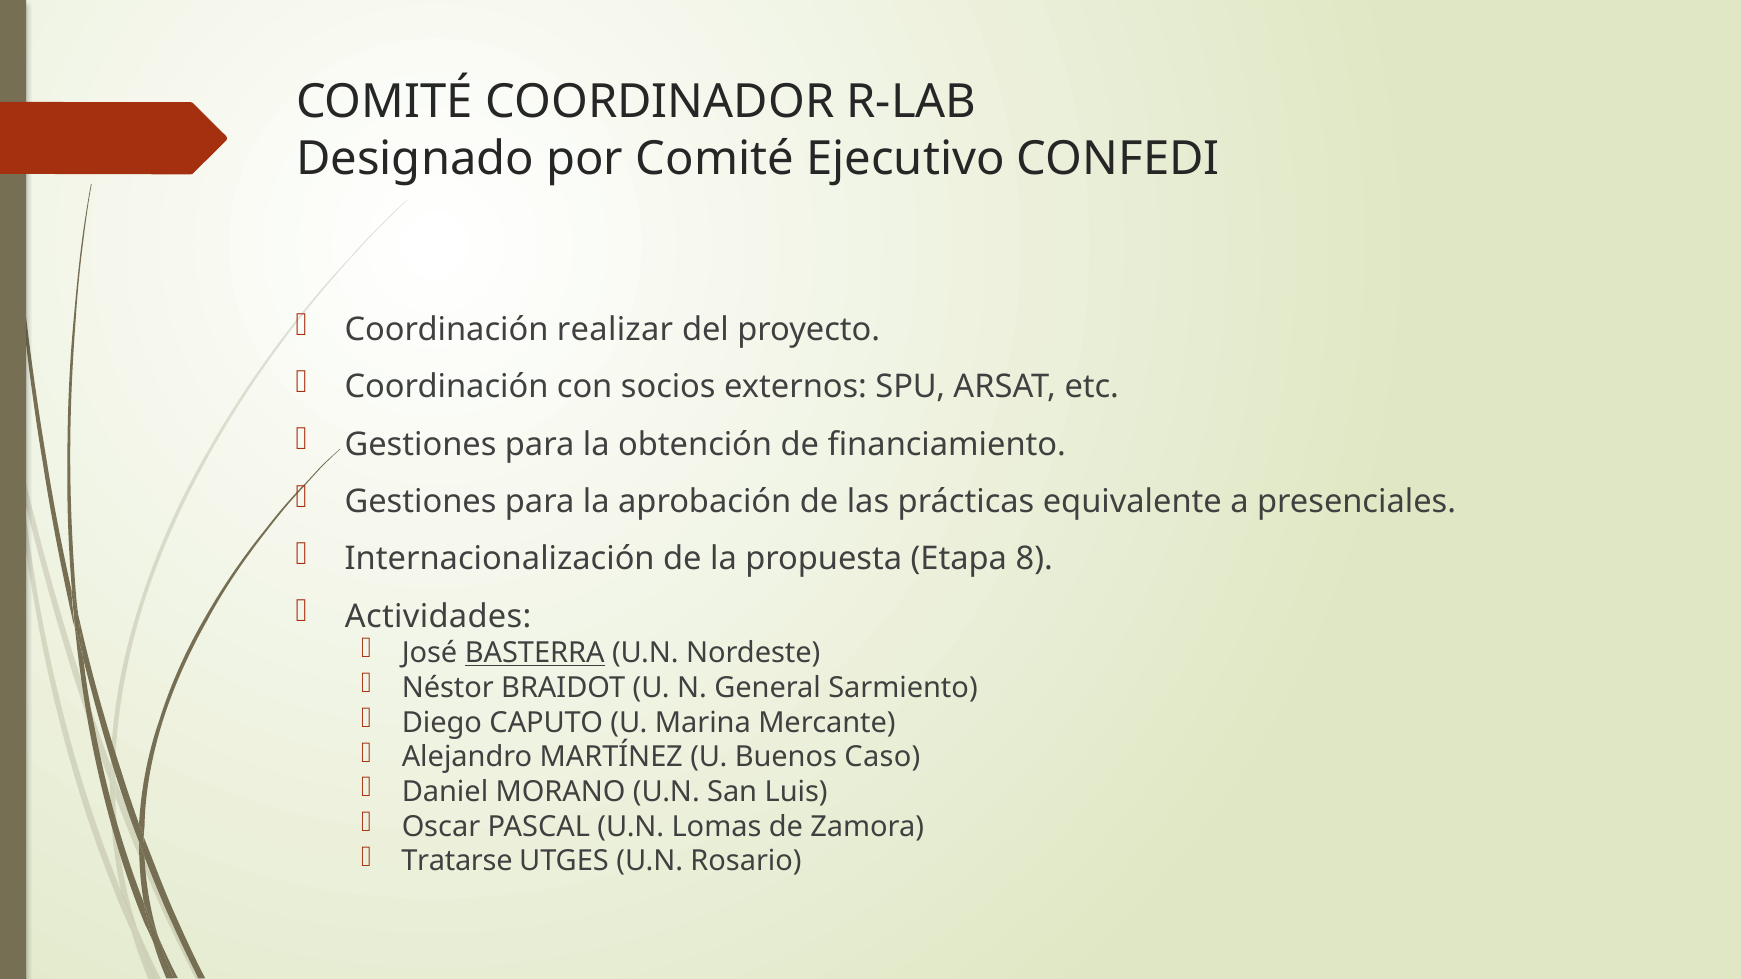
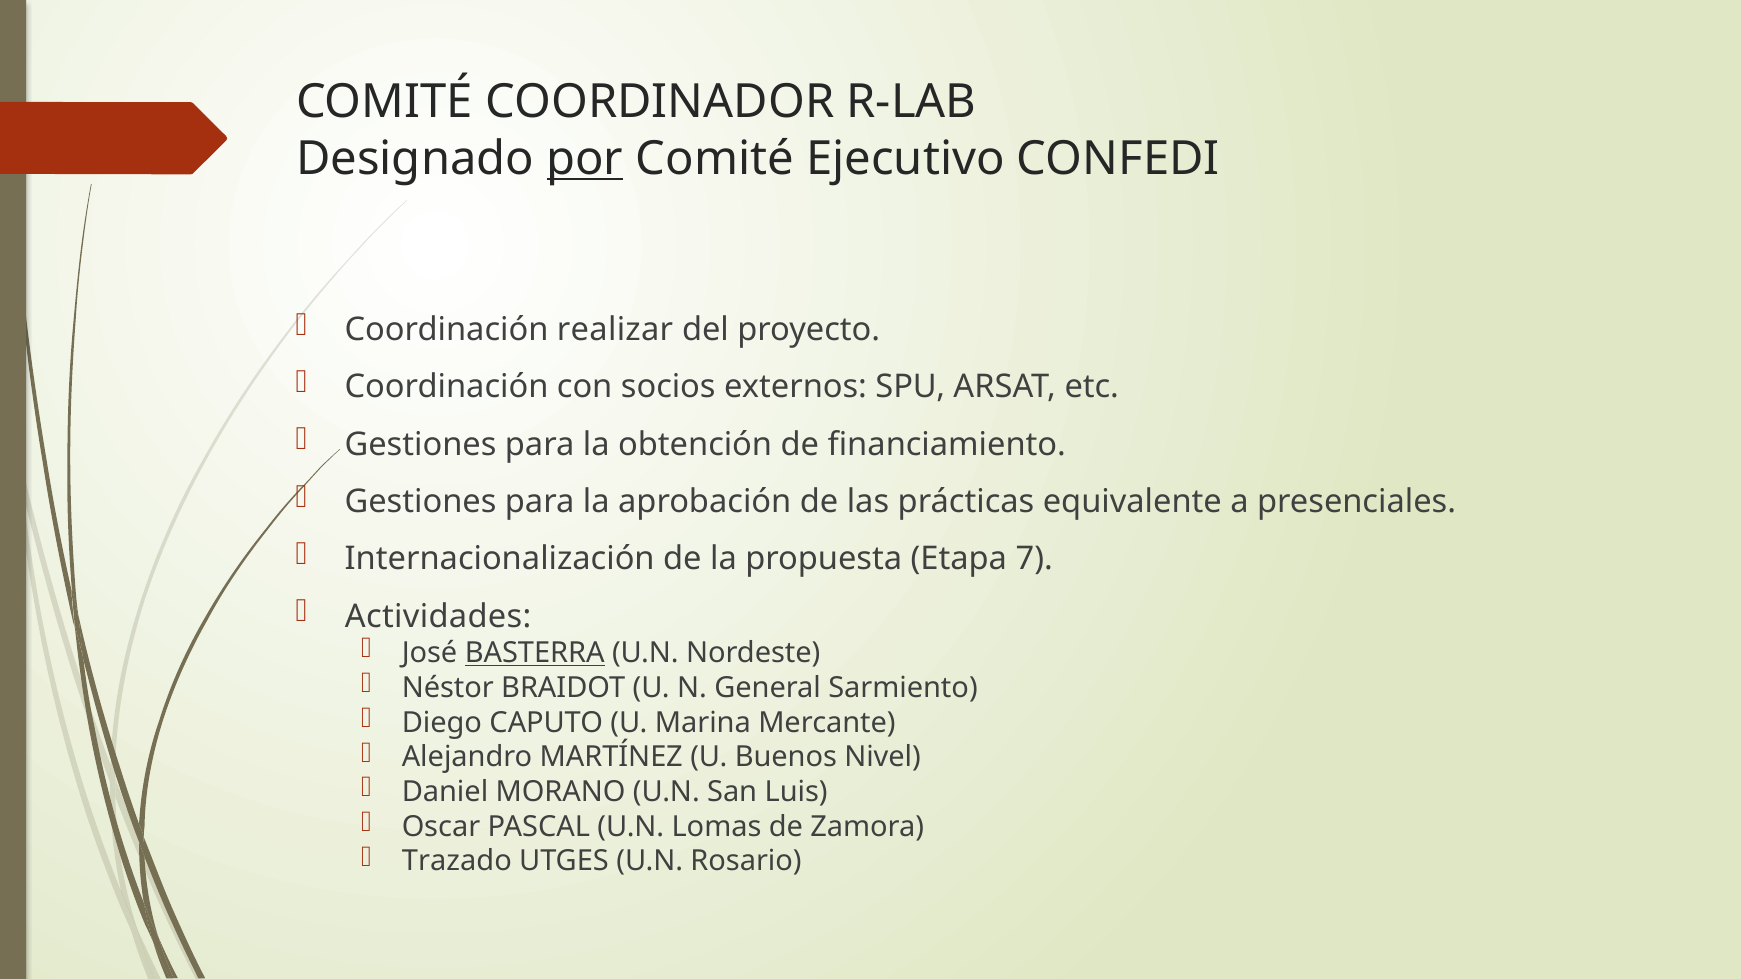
por underline: none -> present
8: 8 -> 7
Caso: Caso -> Nivel
Tratarse: Tratarse -> Trazado
